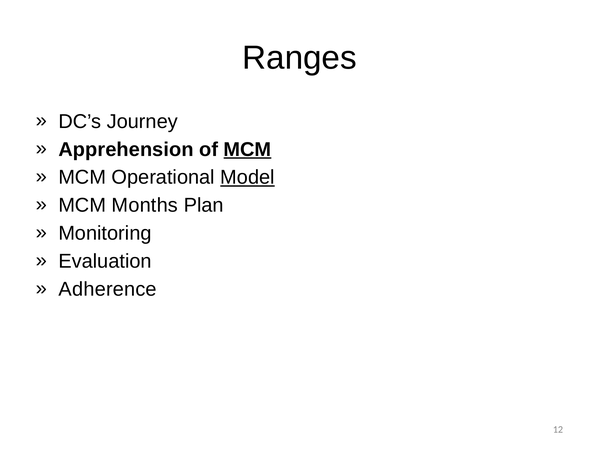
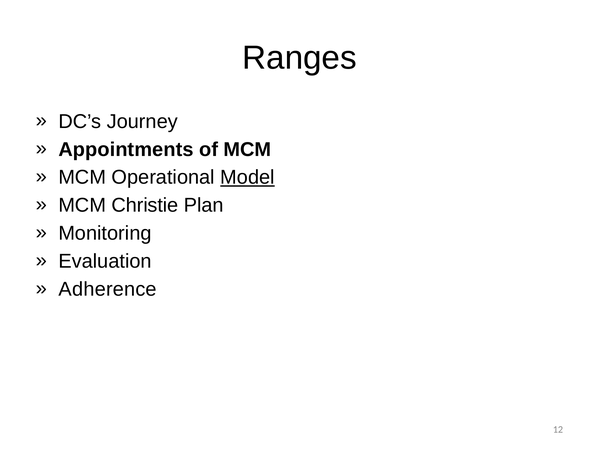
Apprehension: Apprehension -> Appointments
MCM at (247, 149) underline: present -> none
Months: Months -> Christie
